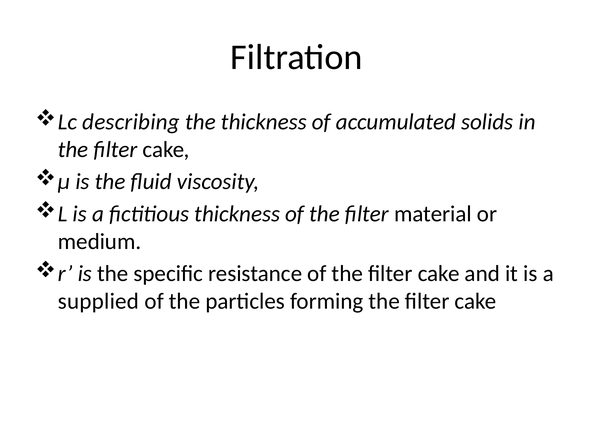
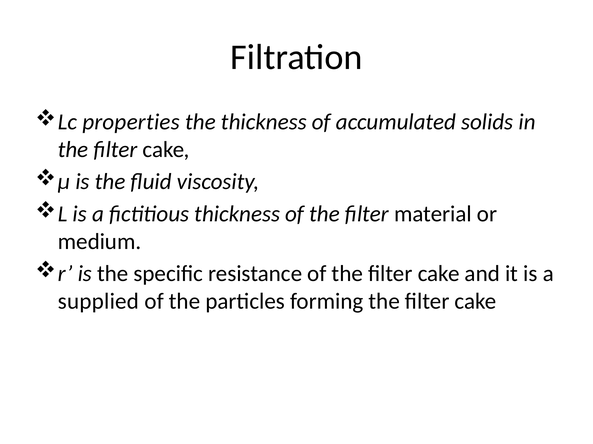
describing: describing -> properties
